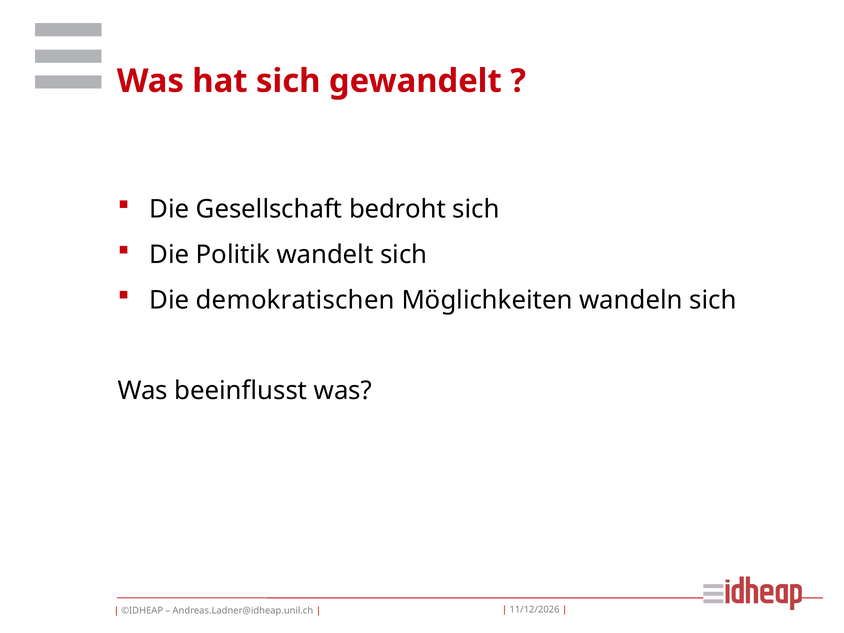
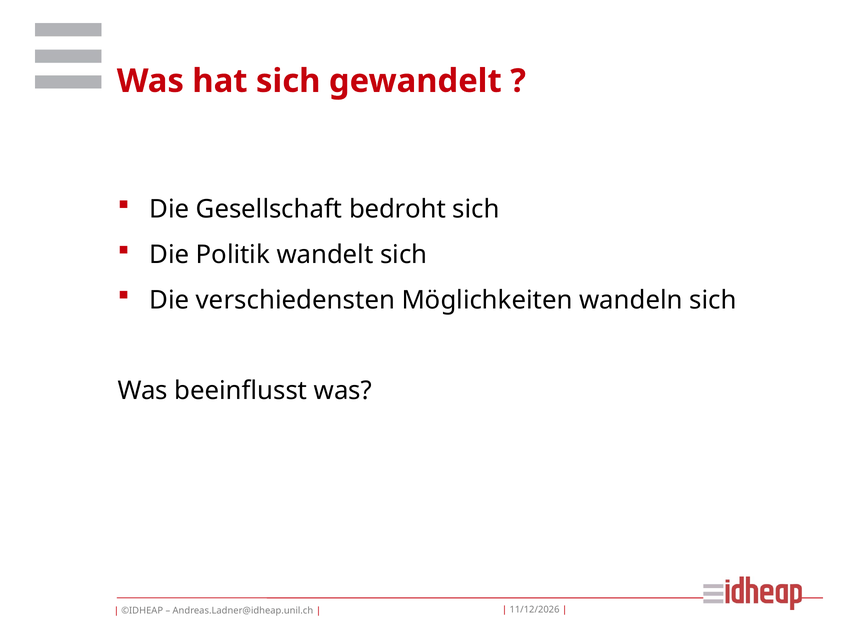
demokratischen: demokratischen -> verschiedensten
